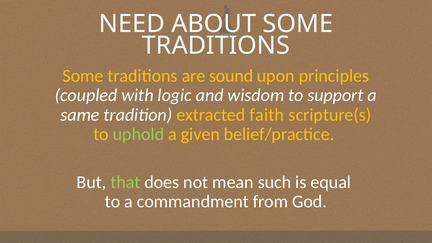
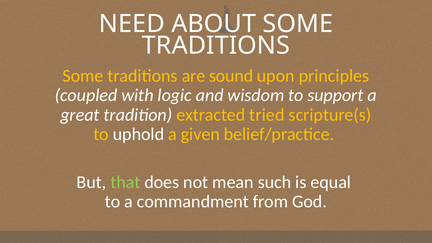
same: same -> great
faith: faith -> tried
uphold colour: light green -> white
